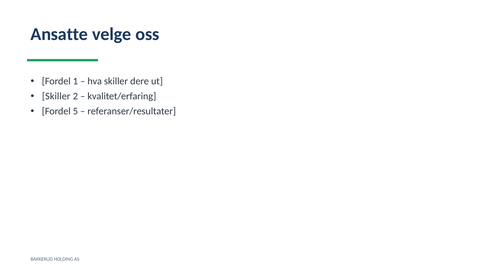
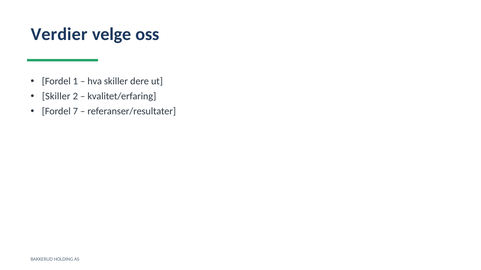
Ansatte: Ansatte -> Verdier
5: 5 -> 7
